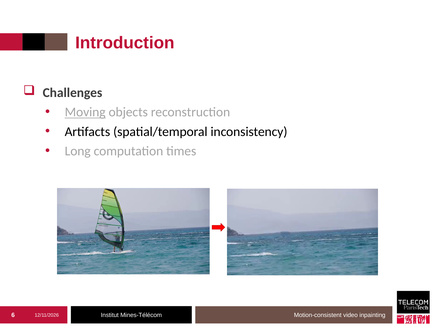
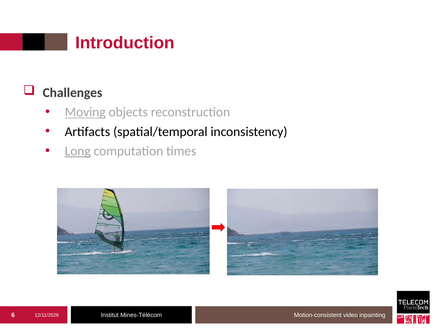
Long underline: none -> present
